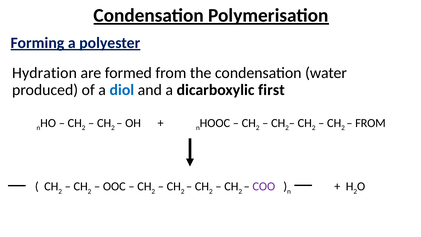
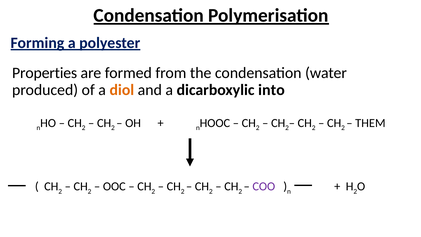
Hydration: Hydration -> Properties
diol colour: blue -> orange
first: first -> into
FROM at (370, 123): FROM -> THEM
